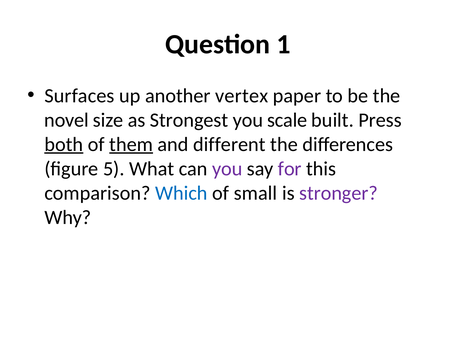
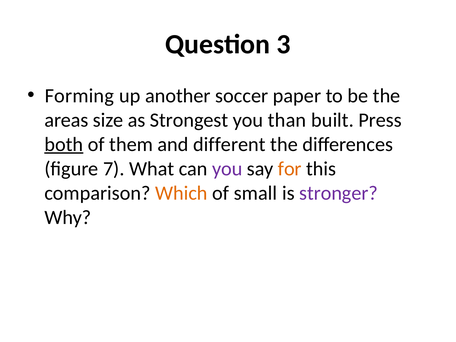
1: 1 -> 3
Surfaces: Surfaces -> Forming
vertex: vertex -> soccer
novel: novel -> areas
scale: scale -> than
them underline: present -> none
5: 5 -> 7
for colour: purple -> orange
Which colour: blue -> orange
